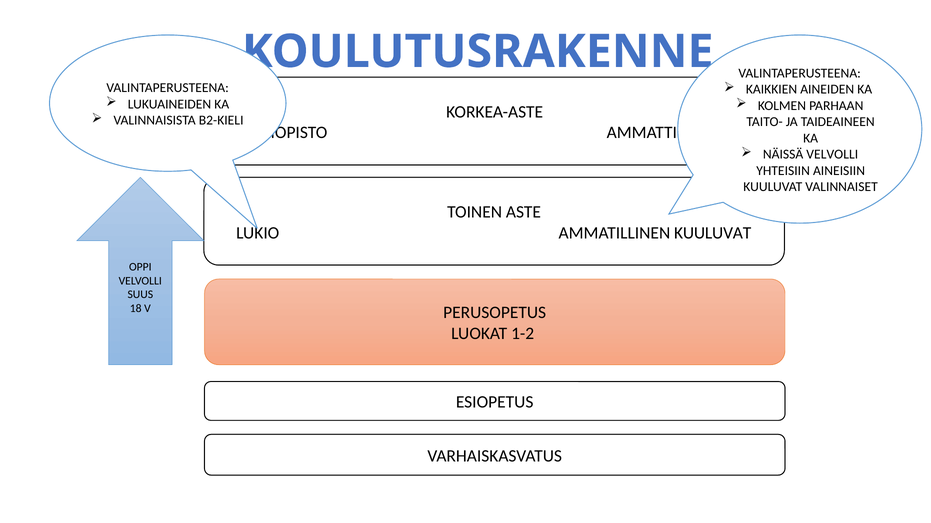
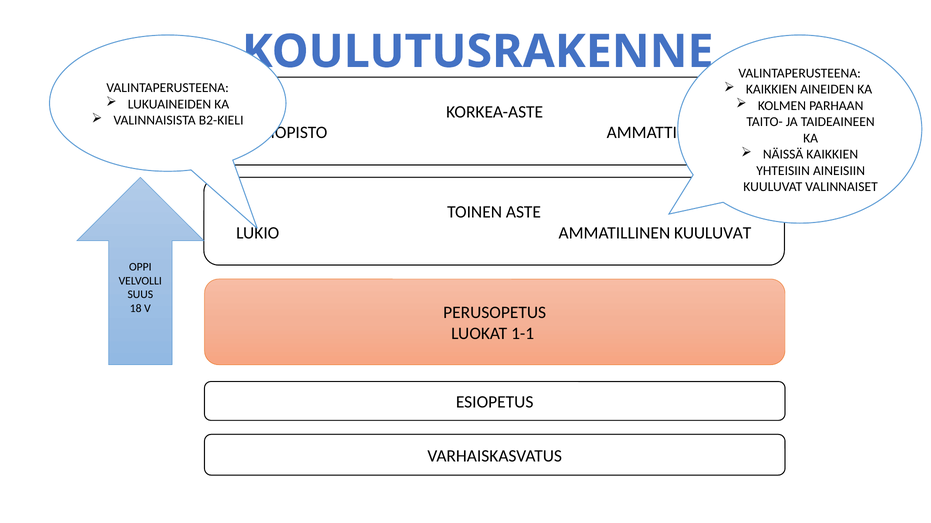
NÄISSÄ VELVOLLI: VELVOLLI -> KAIKKIEN
1-2: 1-2 -> 1-1
